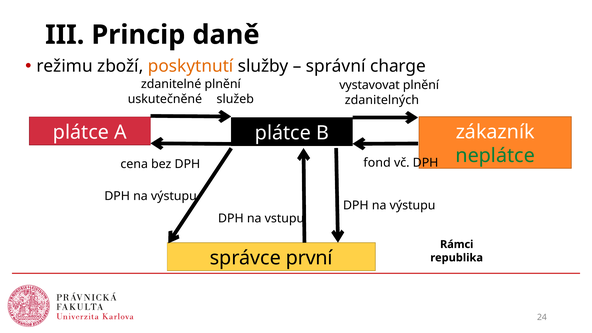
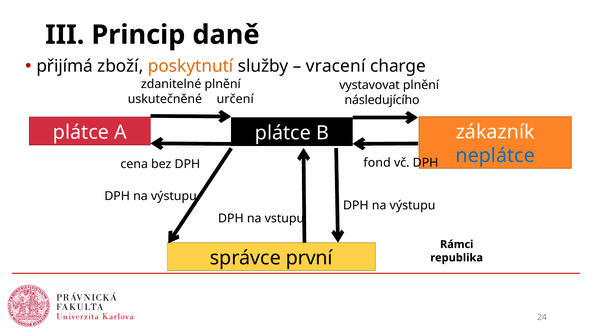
režimu: režimu -> přijímá
správní: správní -> vracení
služeb: služeb -> určení
zdanitelných: zdanitelných -> následujícího
neplátce colour: green -> blue
